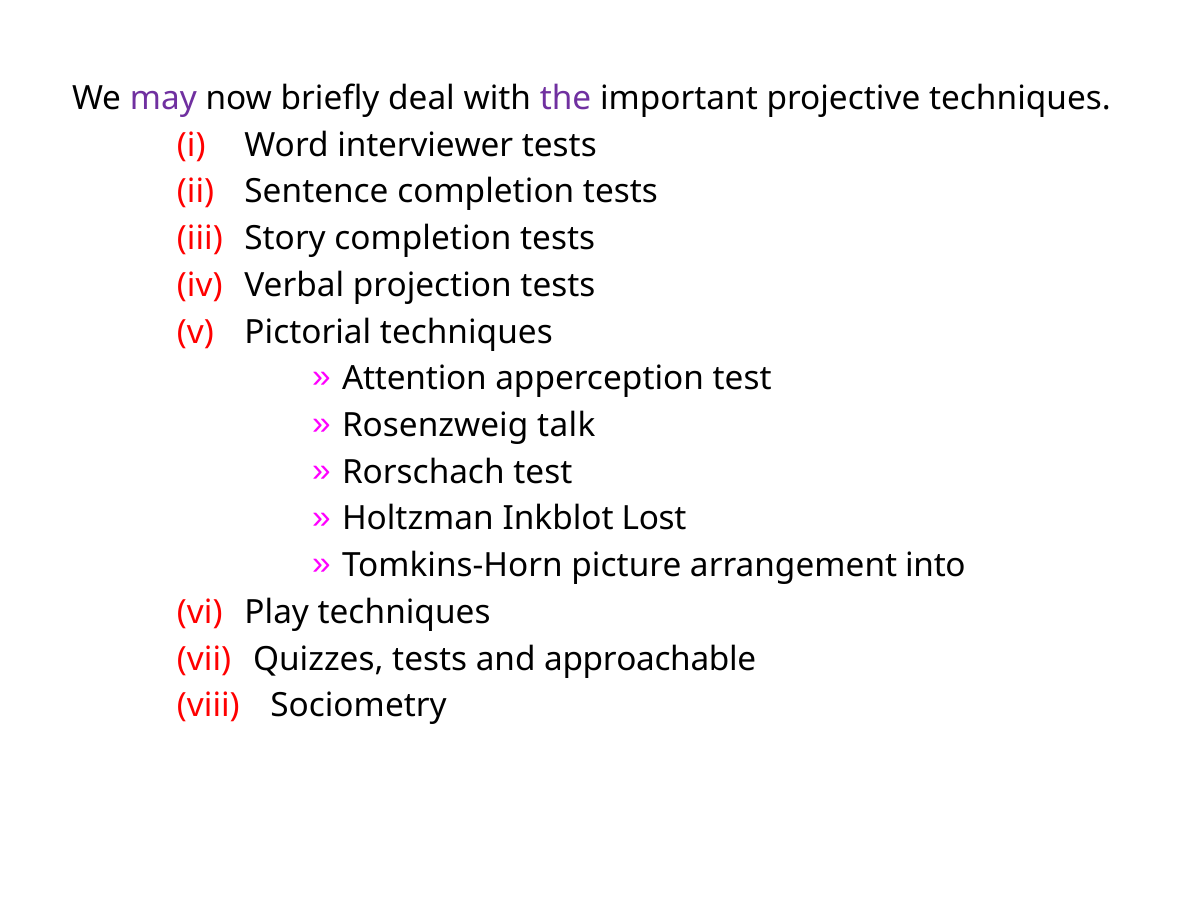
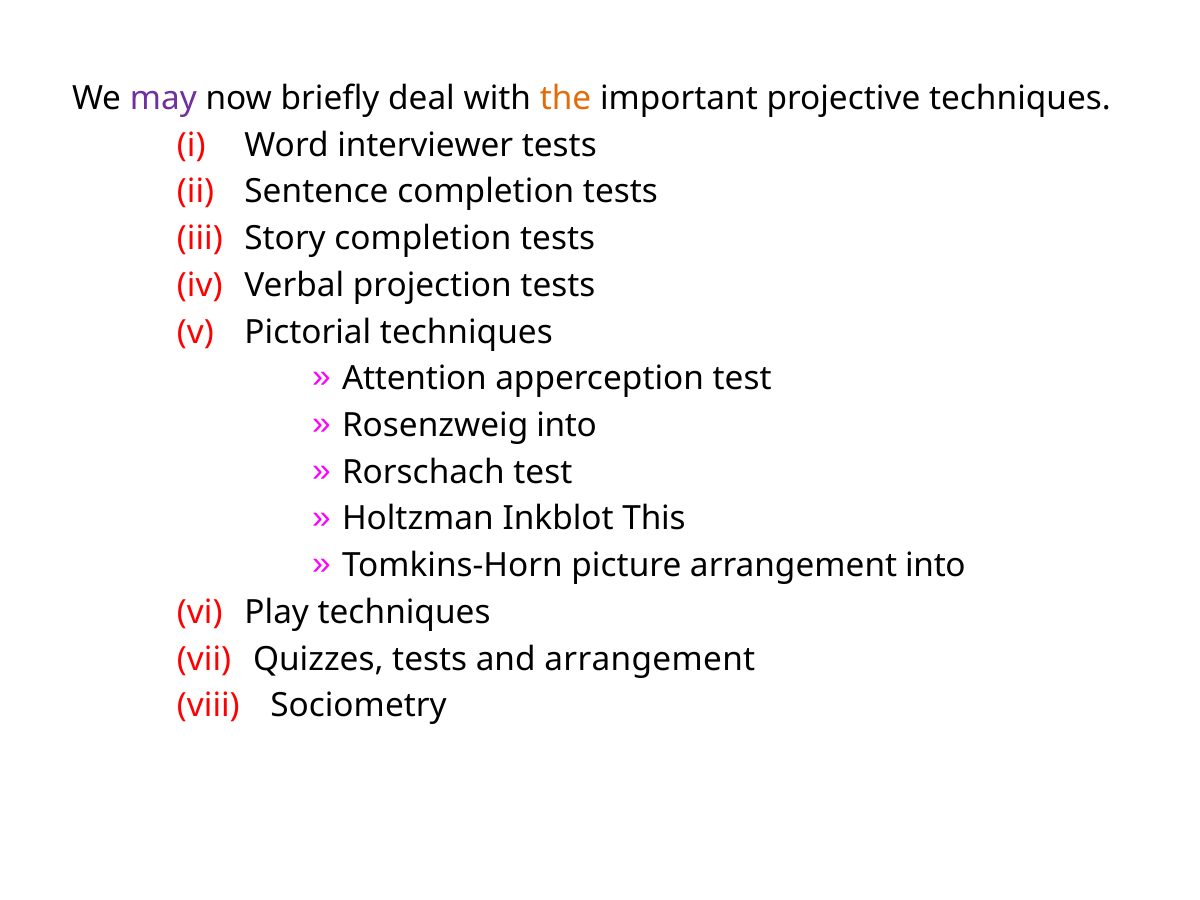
the colour: purple -> orange
Rosenzweig talk: talk -> into
Lost: Lost -> This
and approachable: approachable -> arrangement
